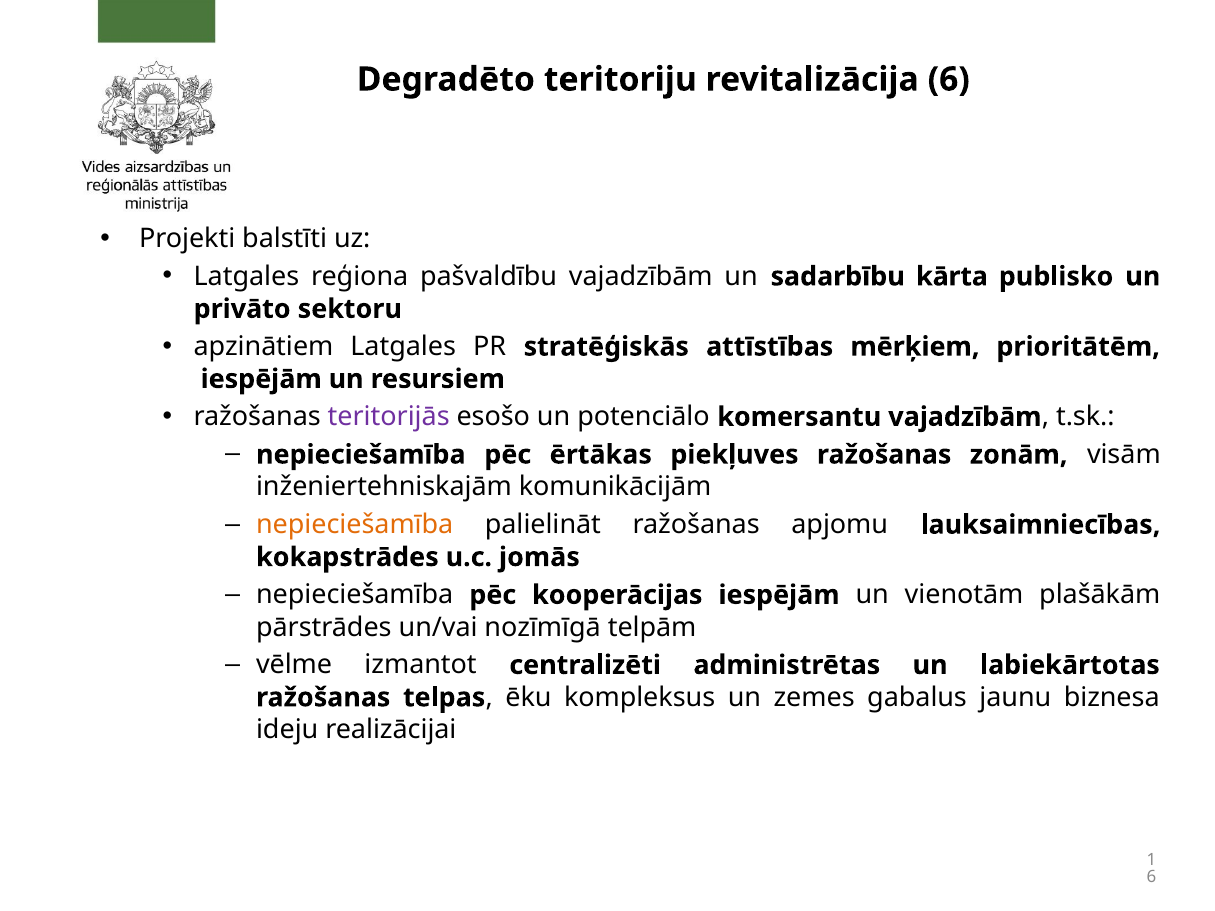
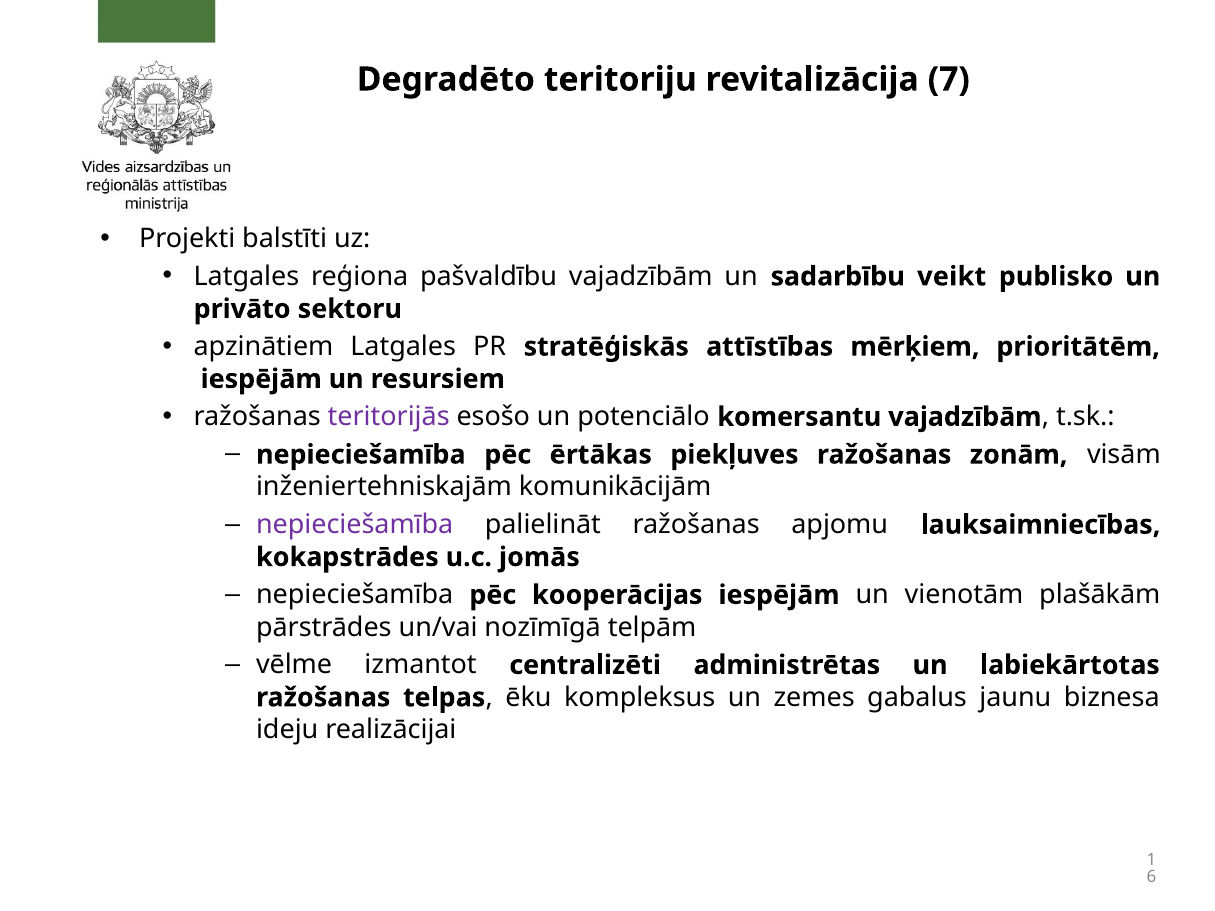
revitalizācija 6: 6 -> 7
kārta: kārta -> veikt
nepieciešamība at (355, 525) colour: orange -> purple
